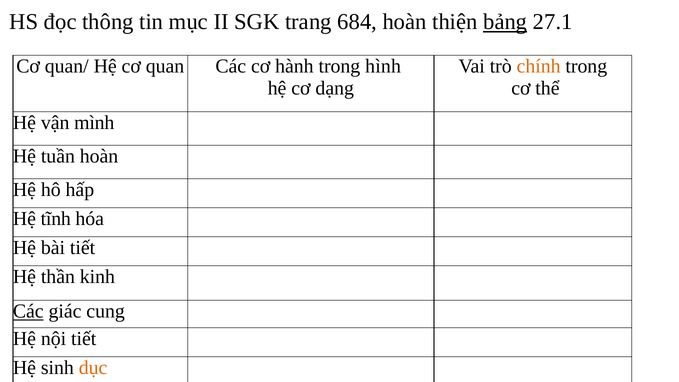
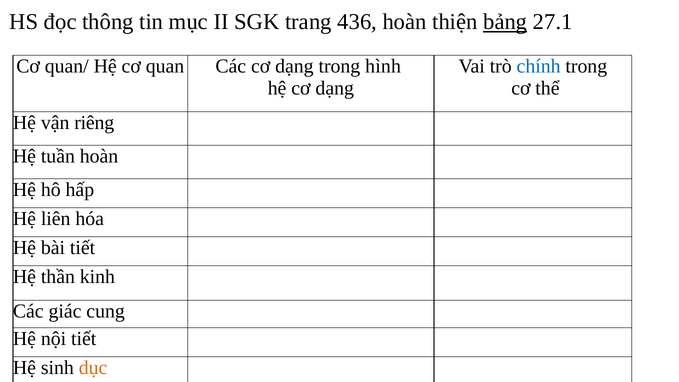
684: 684 -> 436
Các cơ hành: hành -> dạng
chính colour: orange -> blue
mình: mình -> riêng
tĩnh: tĩnh -> liên
Các at (28, 311) underline: present -> none
